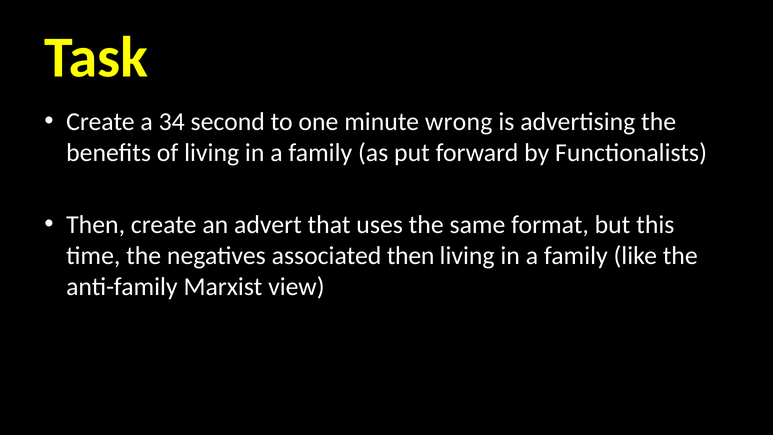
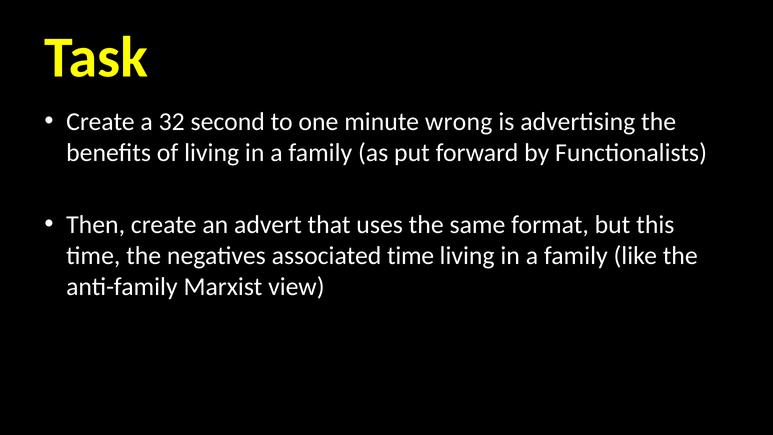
34: 34 -> 32
associated then: then -> time
